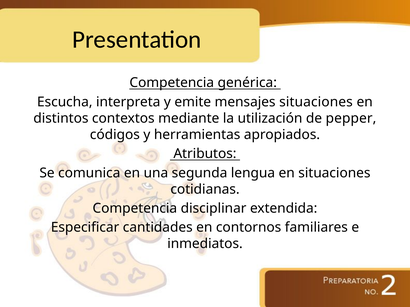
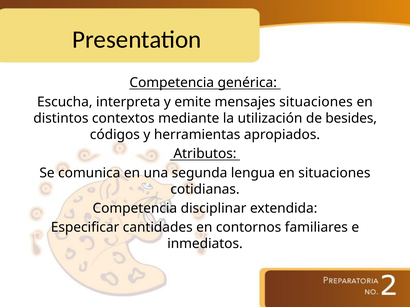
pepper: pepper -> besides
